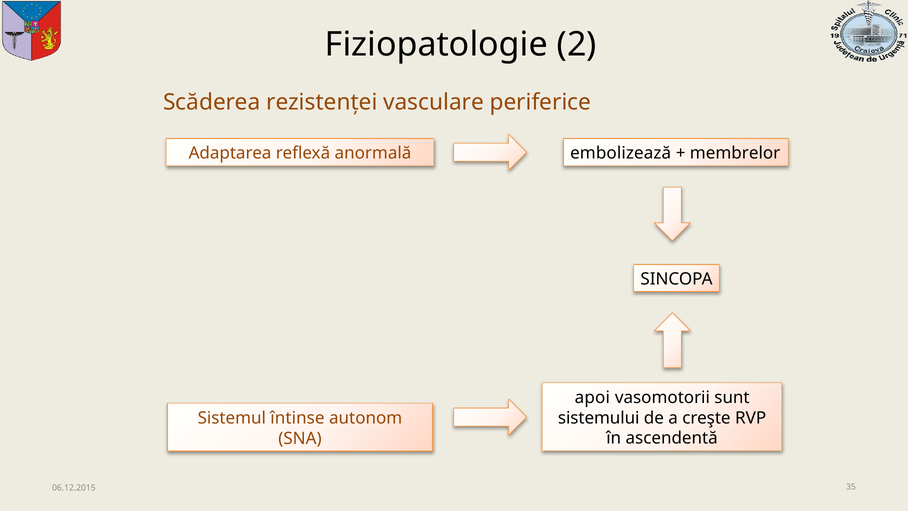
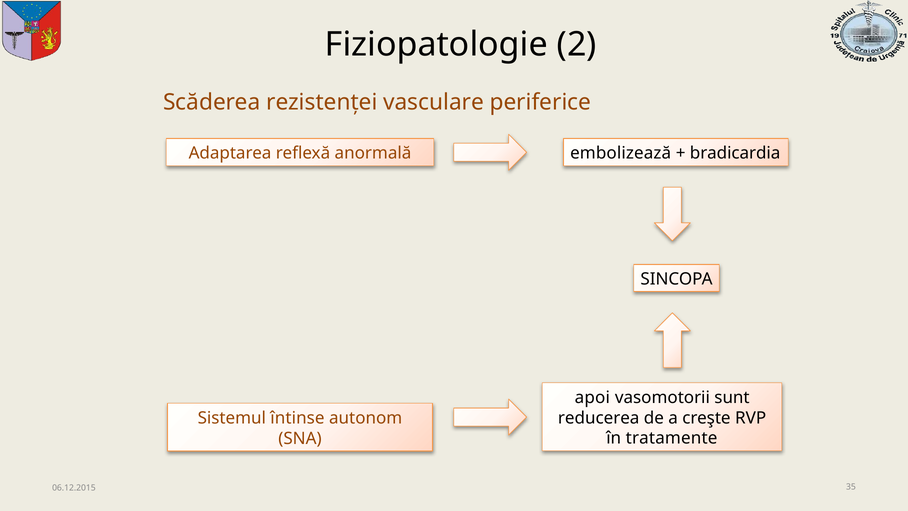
membrelor: membrelor -> bradicardia
sistemului: sistemului -> reducerea
ascendentă: ascendentă -> tratamente
